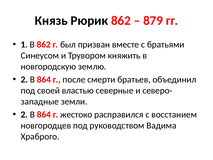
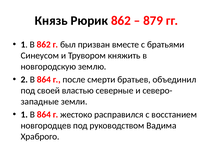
2 at (24, 114): 2 -> 1
